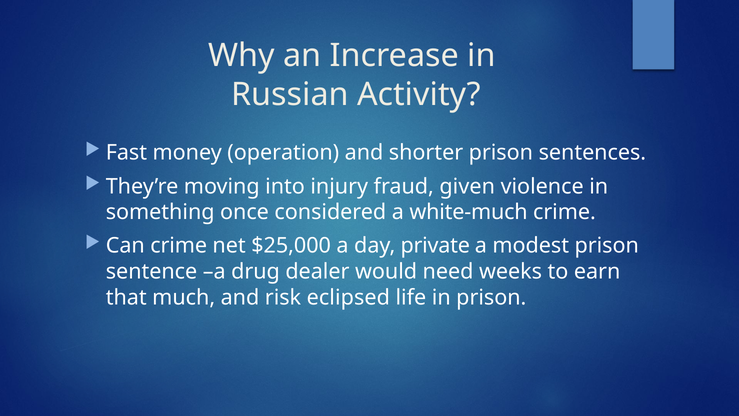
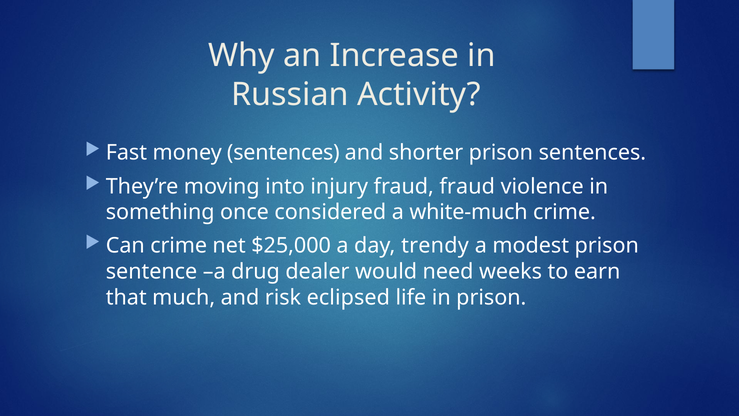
money operation: operation -> sentences
fraud given: given -> fraud
private: private -> trendy
